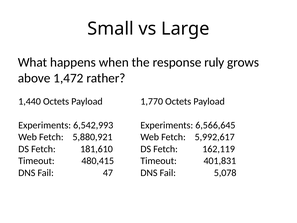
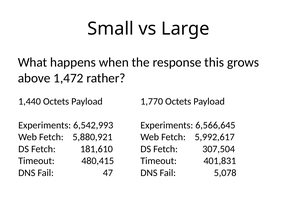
ruly: ruly -> this
162,119: 162,119 -> 307,504
